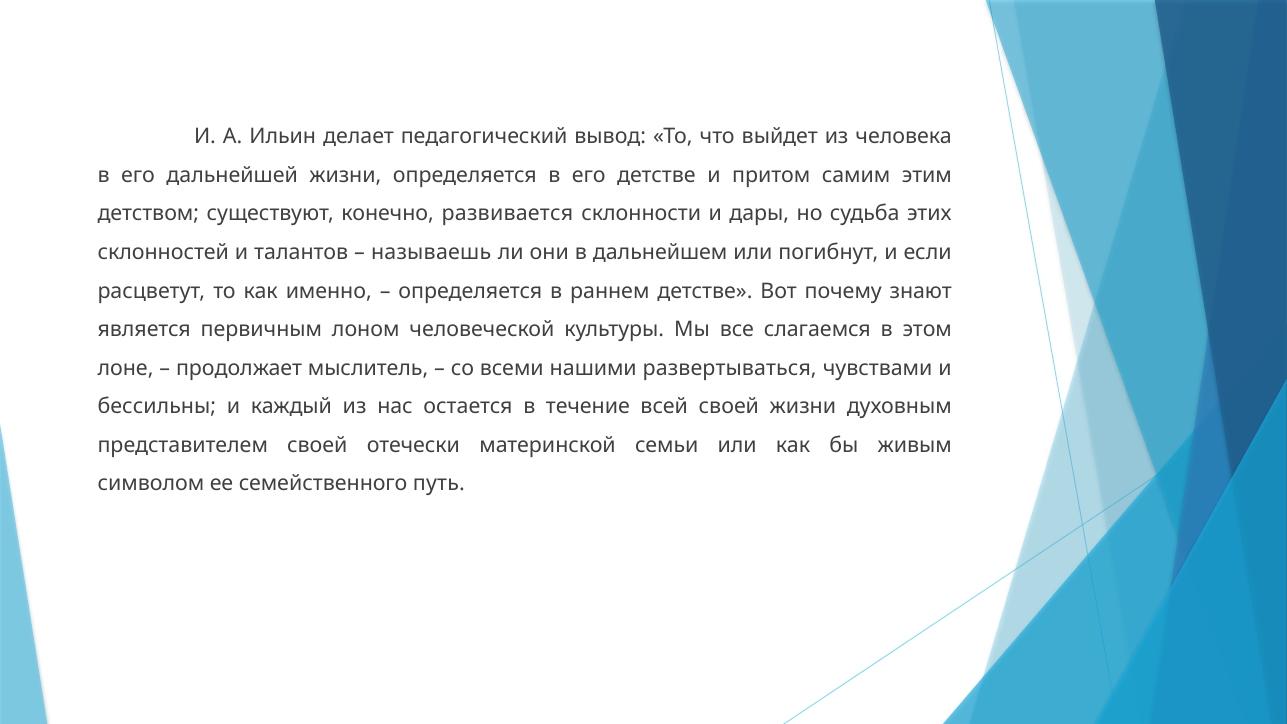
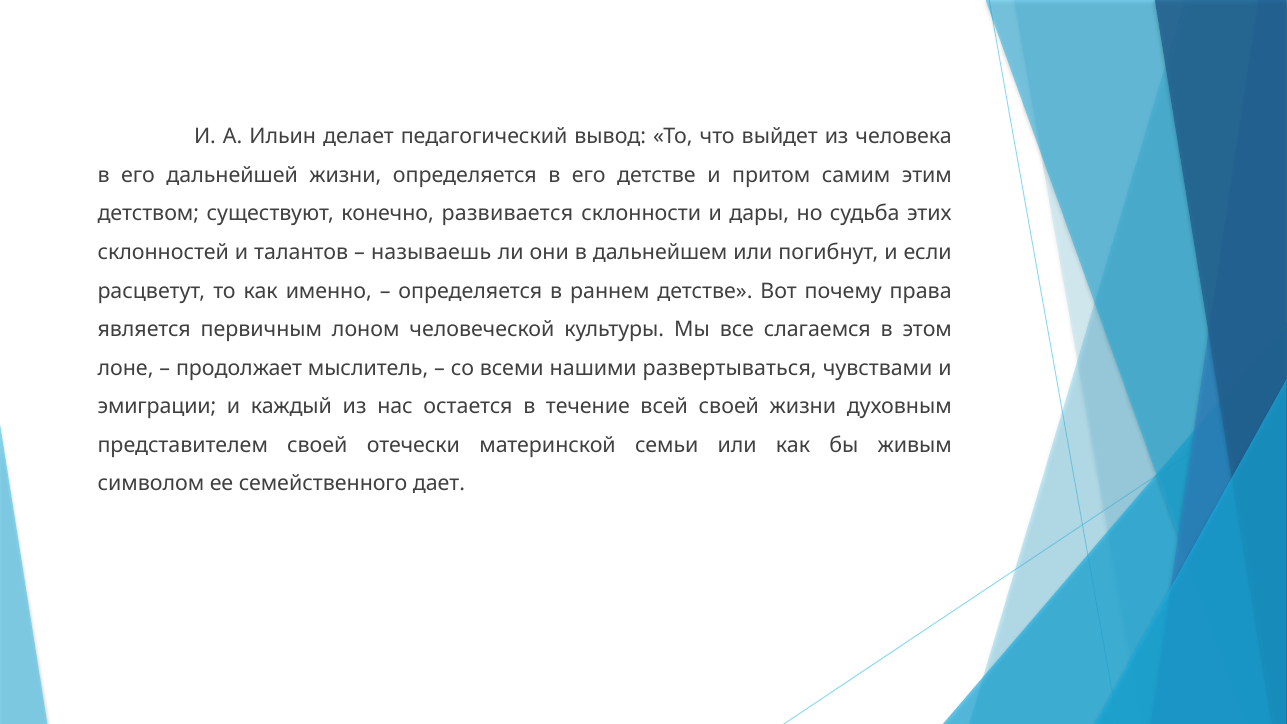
знают: знают -> права
бессильны: бессильны -> эмиграции
путь: путь -> дает
